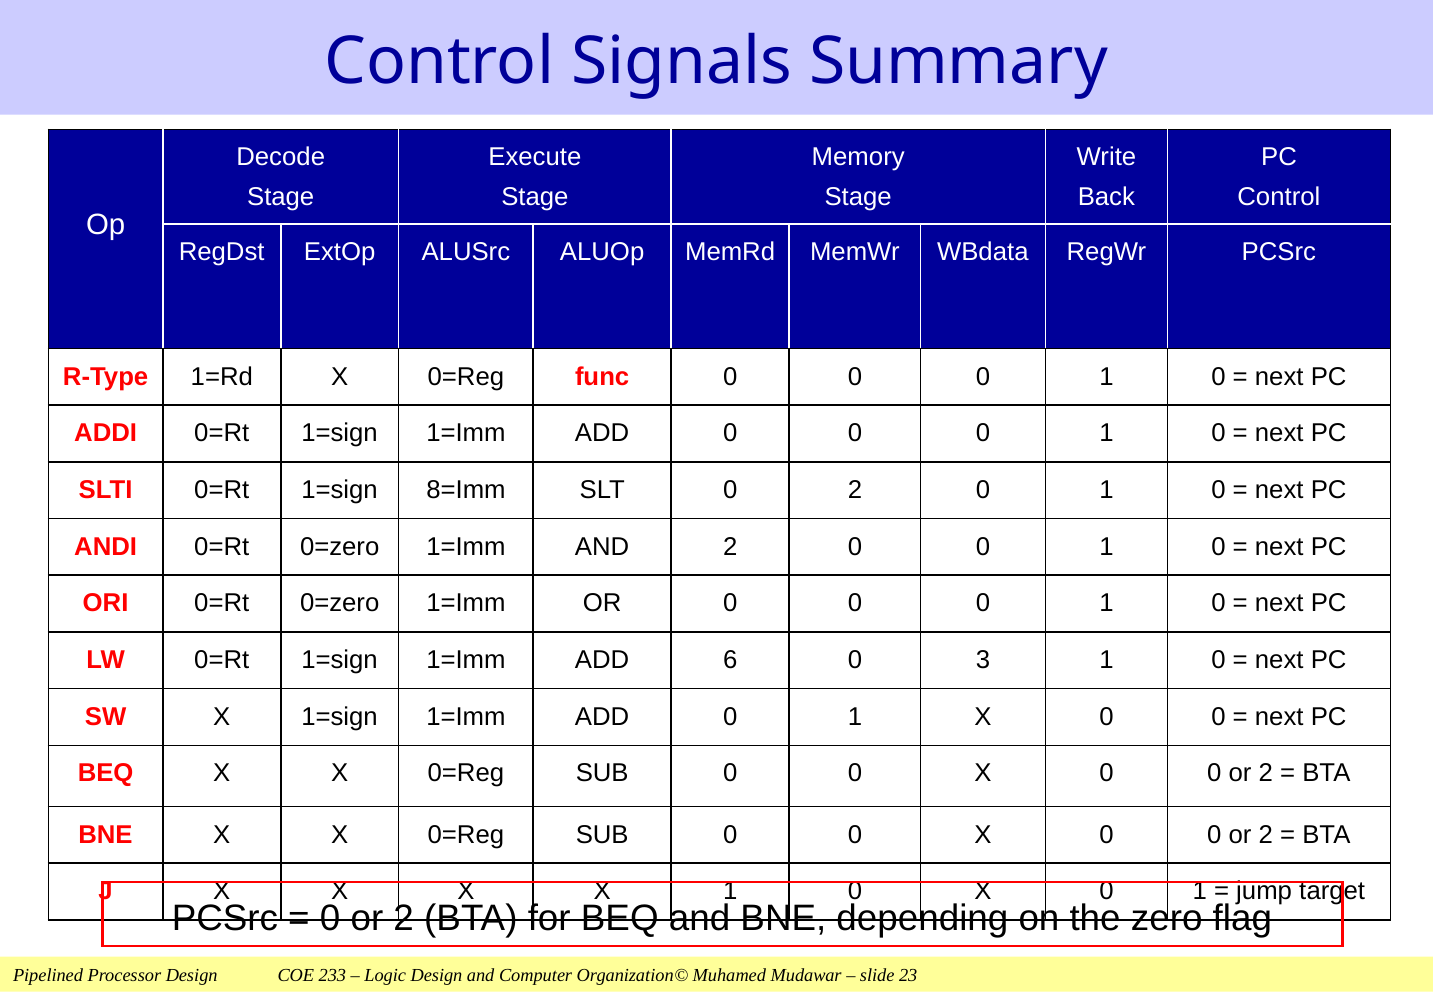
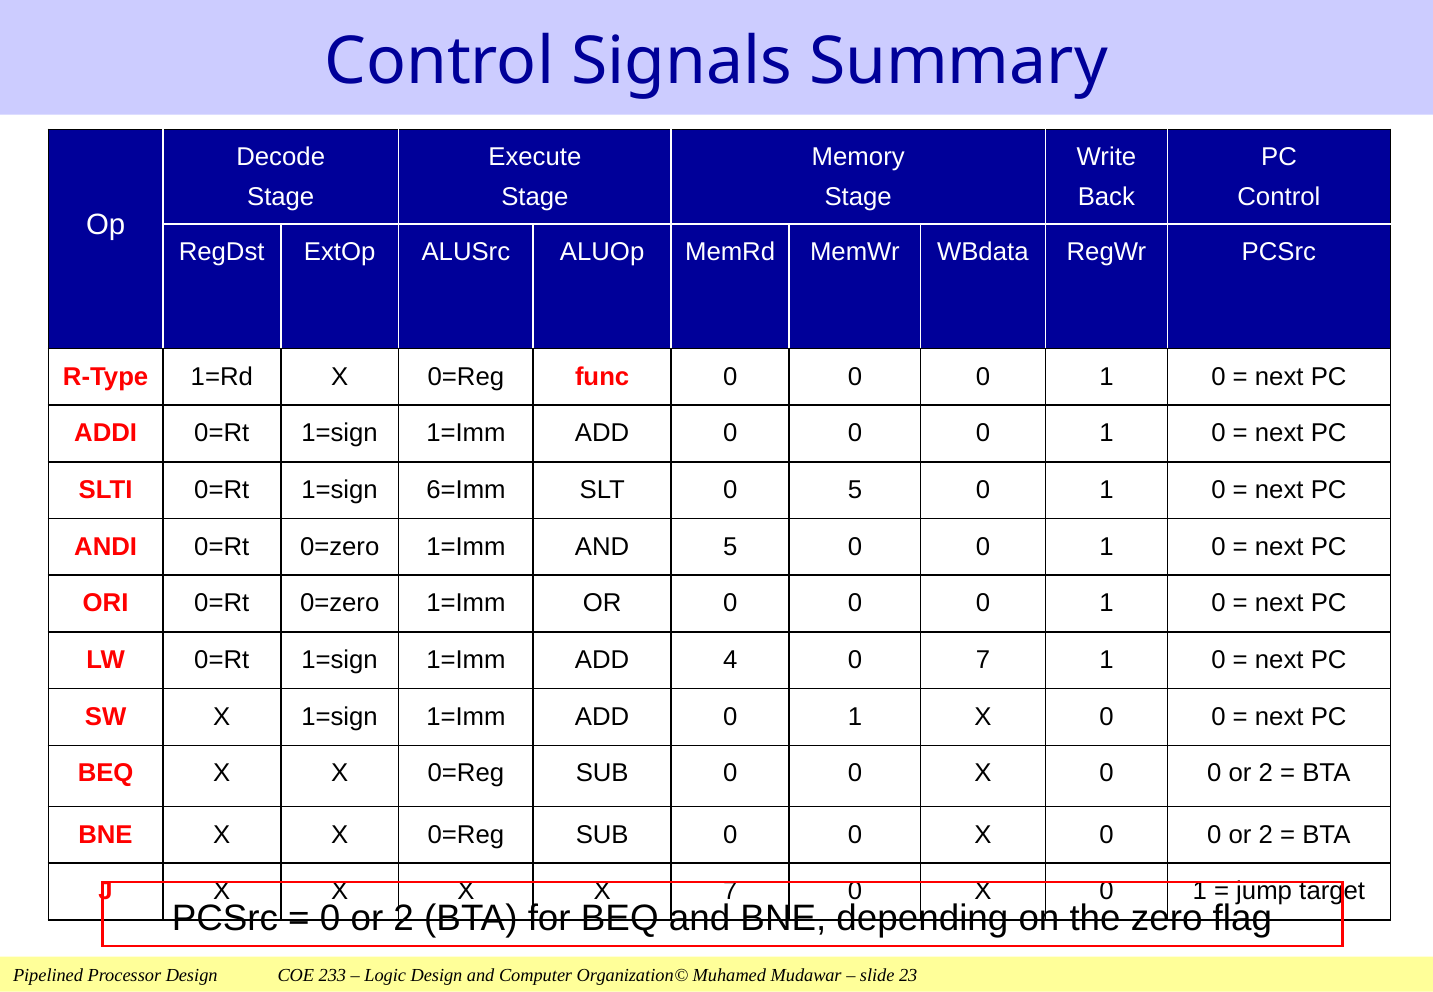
8=Imm: 8=Imm -> 6=Imm
0 2: 2 -> 5
AND 2: 2 -> 5
6: 6 -> 4
0 3: 3 -> 7
X 1: 1 -> 7
